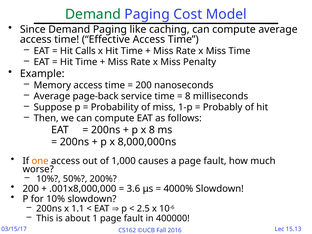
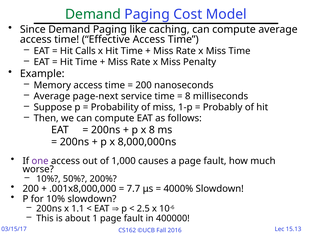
page-back: page-back -> page-next
one colour: orange -> purple
3.6: 3.6 -> 7.7
